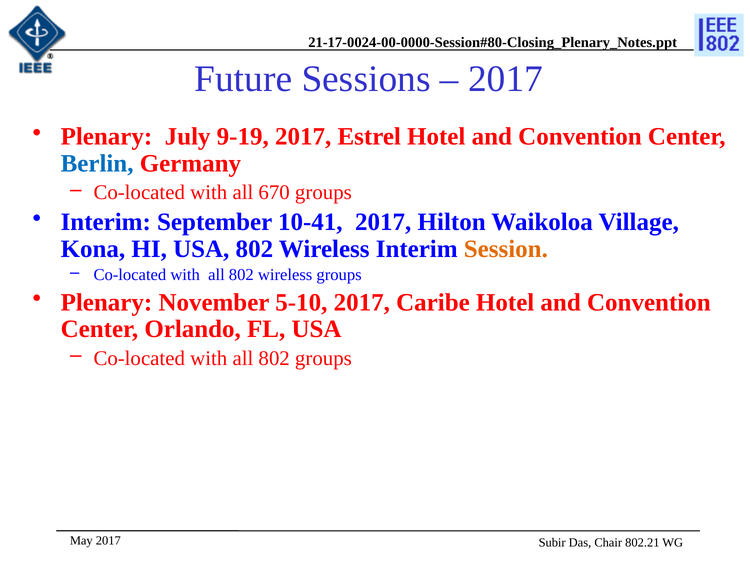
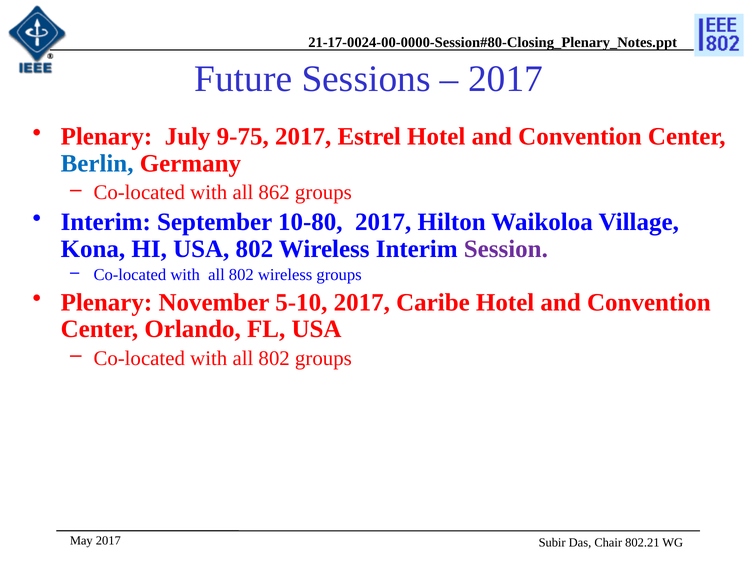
9-19: 9-19 -> 9-75
670: 670 -> 862
10-41: 10-41 -> 10-80
Session colour: orange -> purple
